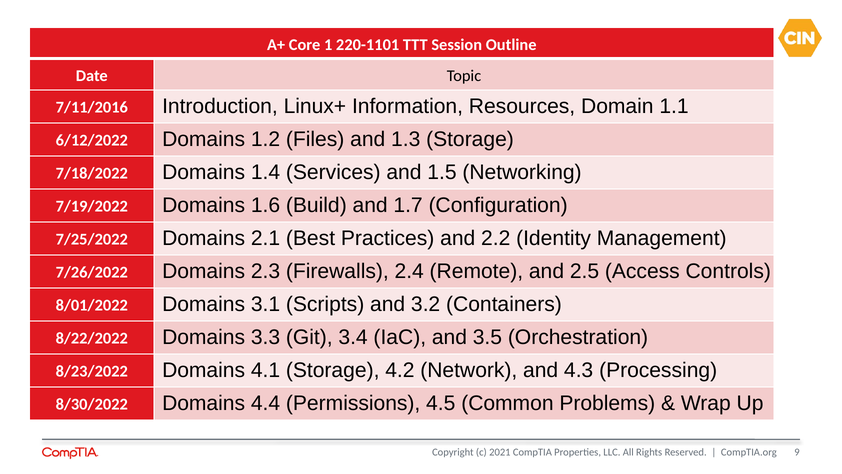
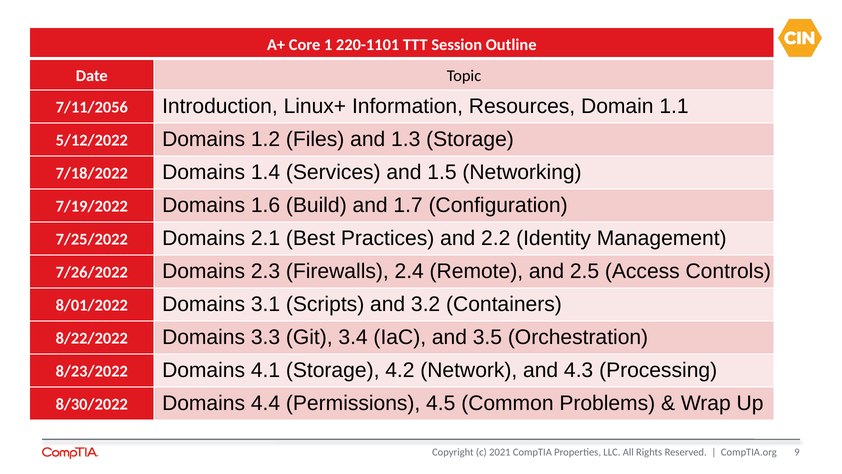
7/11/2016: 7/11/2016 -> 7/11/2056
6/12/2022: 6/12/2022 -> 5/12/2022
